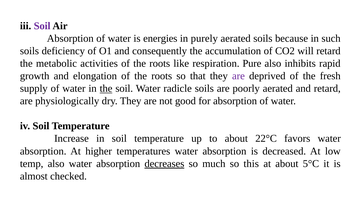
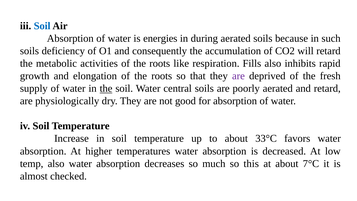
Soil at (42, 26) colour: purple -> blue
purely: purely -> during
Pure: Pure -> Fills
radicle: radicle -> central
22°C: 22°C -> 33°C
decreases underline: present -> none
5°C: 5°C -> 7°C
